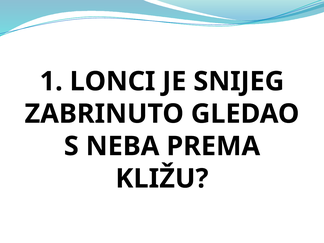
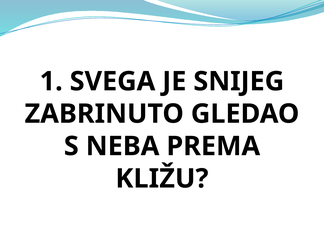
LONCI: LONCI -> SVEGA
